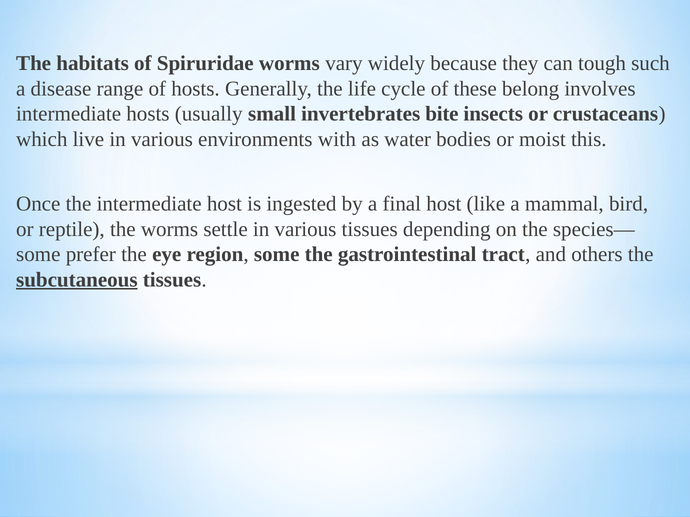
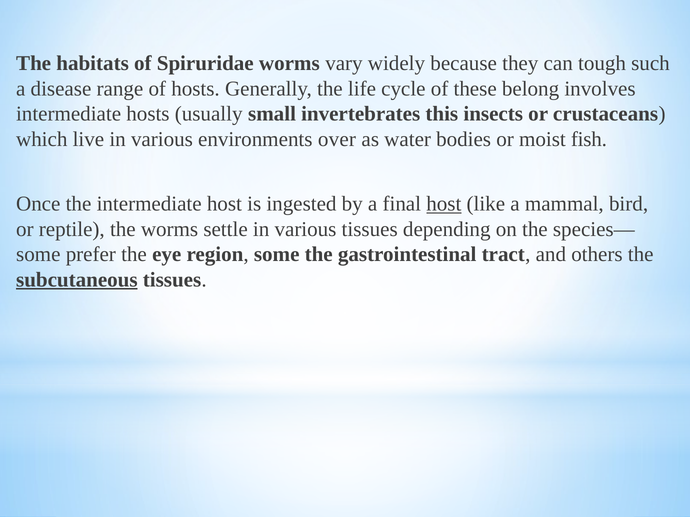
bite: bite -> this
with: with -> over
this: this -> fish
host at (444, 204) underline: none -> present
